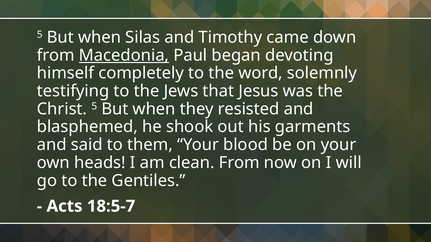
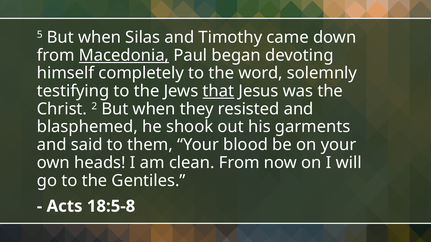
that underline: none -> present
Christ 5: 5 -> 2
18:5-7: 18:5-7 -> 18:5-8
